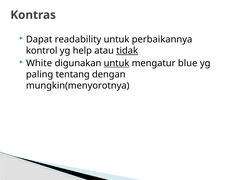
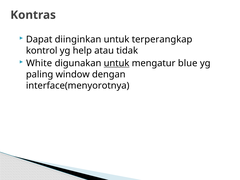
readability: readability -> diinginkan
perbaikannya: perbaikannya -> terperangkap
tidak underline: present -> none
tentang: tentang -> window
mungkin(menyorotnya: mungkin(menyorotnya -> interface(menyorotnya
